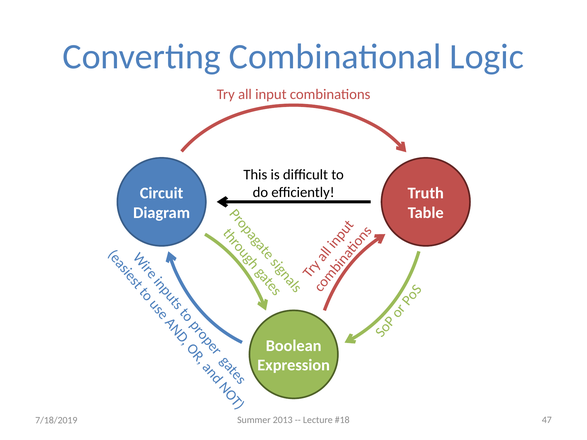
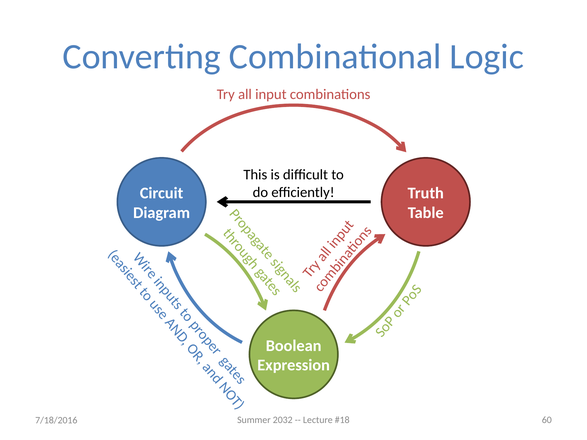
2013: 2013 -> 2032
47: 47 -> 60
7/18/2019: 7/18/2019 -> 7/18/2016
